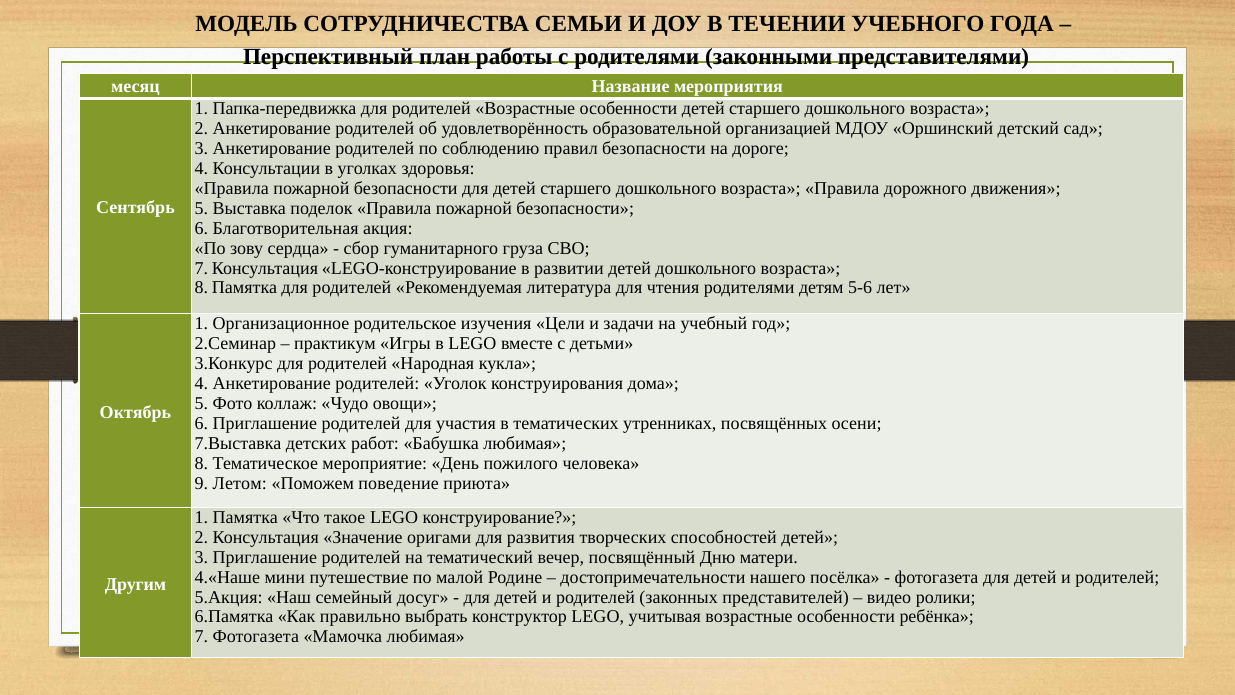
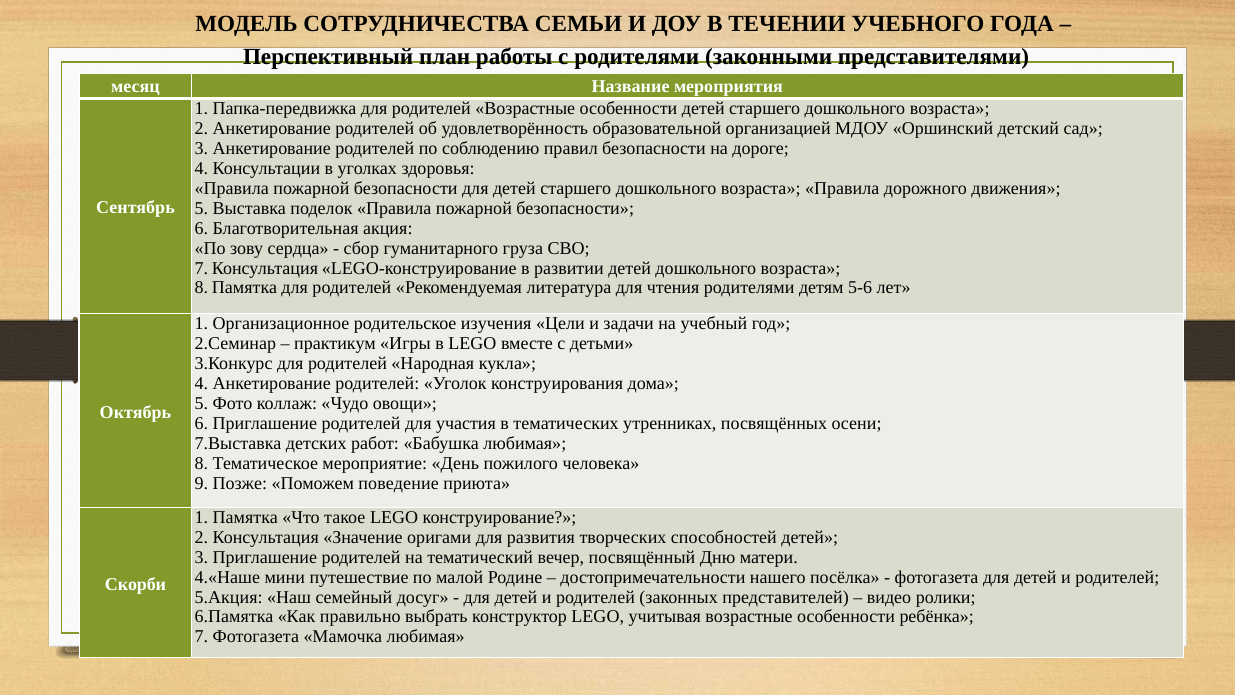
Летом: Летом -> Позже
Другим: Другим -> Скорби
